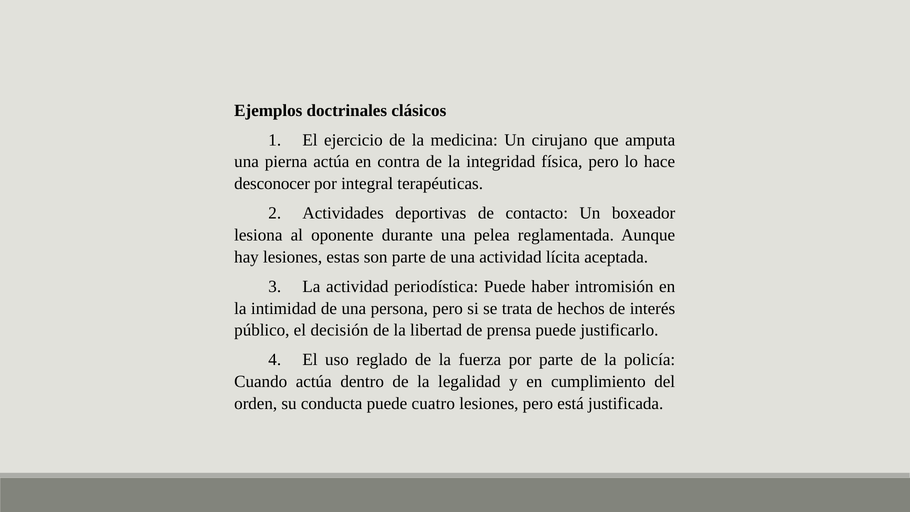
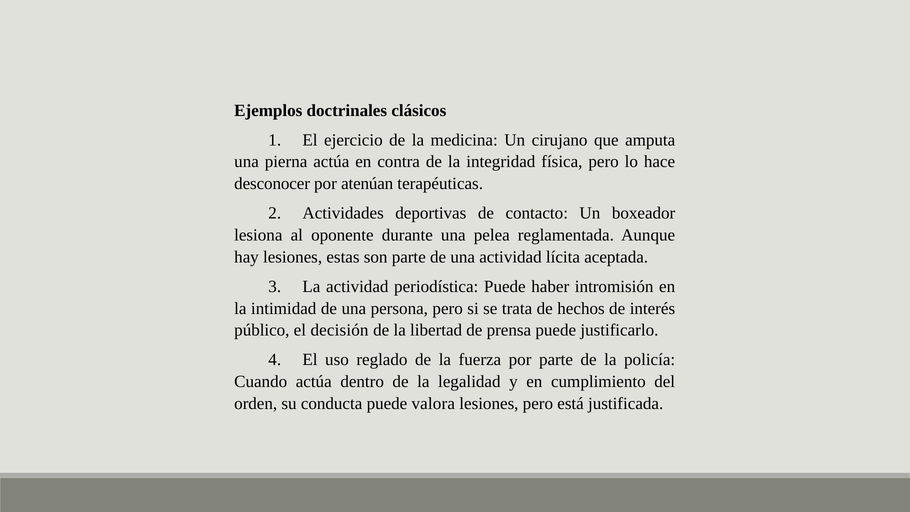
integral: integral -> atenúan
cuatro: cuatro -> valora
